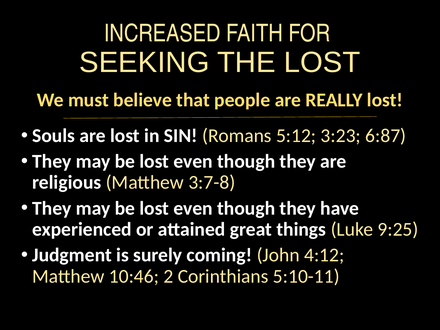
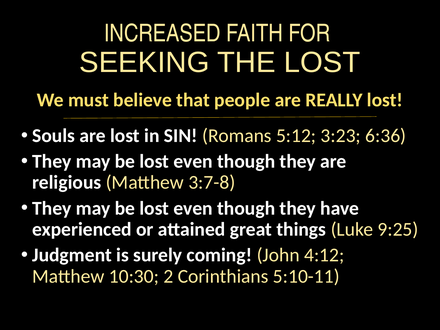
6:87: 6:87 -> 6:36
10:46: 10:46 -> 10:30
